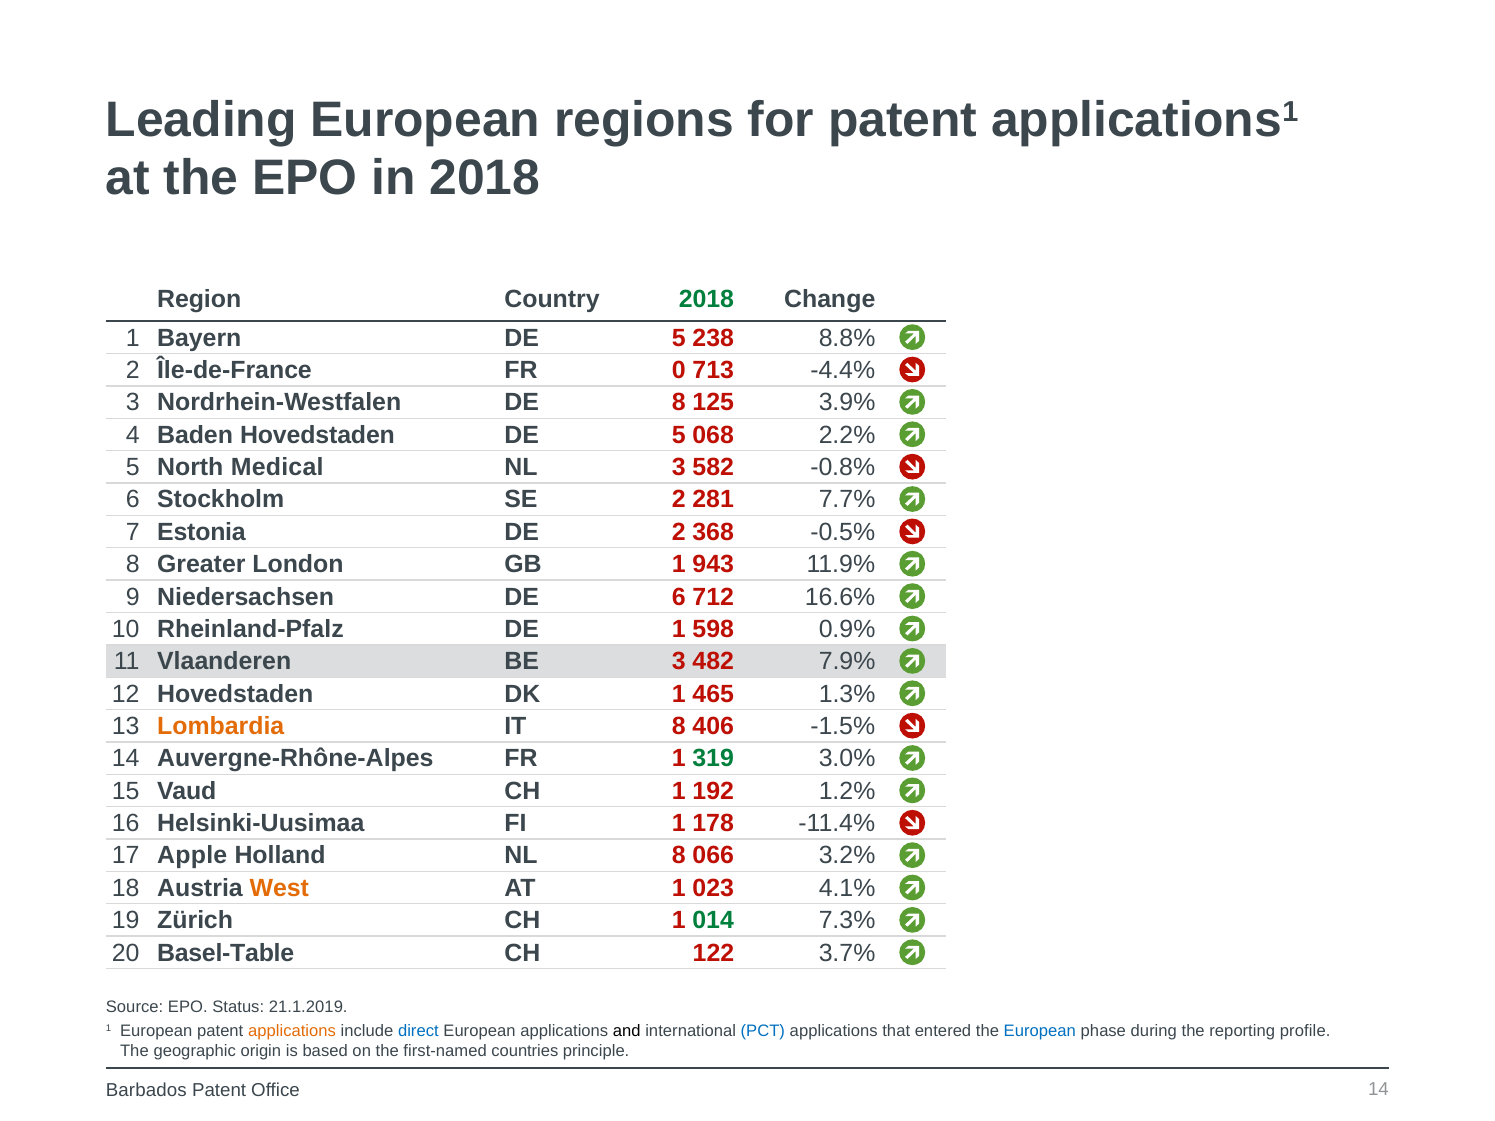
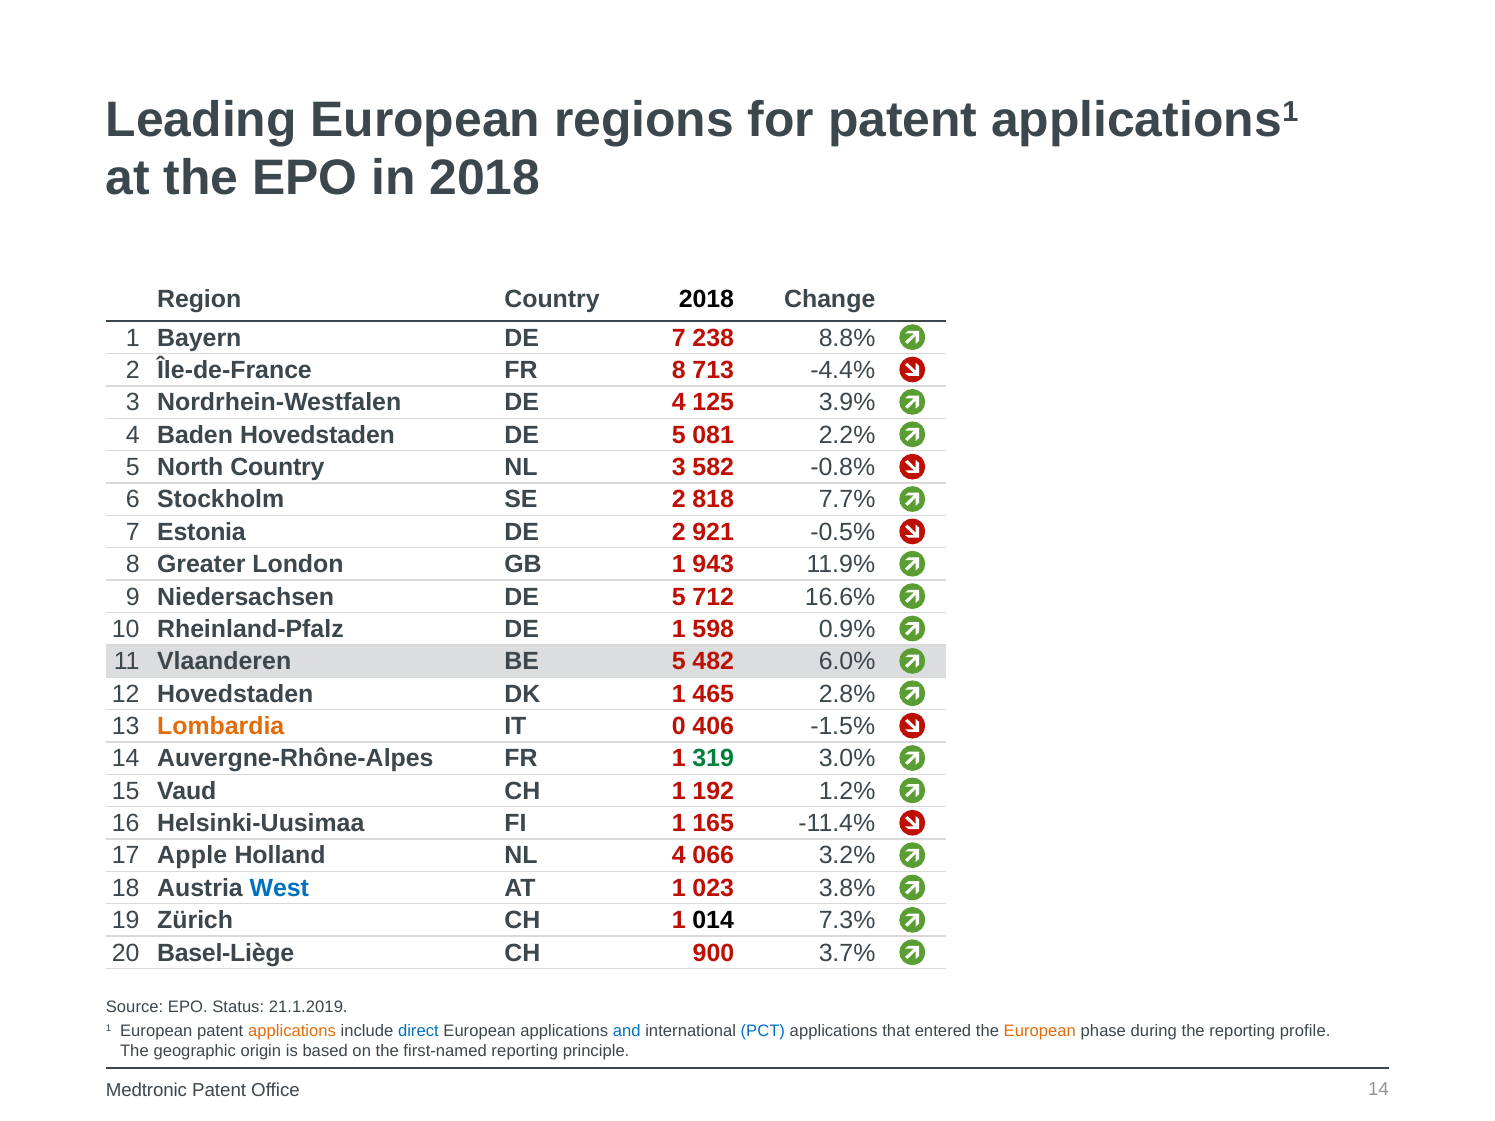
2018 at (706, 299) colour: green -> black
Bayern DE 5: 5 -> 7
FR 0: 0 -> 8
DE 8: 8 -> 4
068: 068 -> 081
North Medical: Medical -> Country
281: 281 -> 818
368: 368 -> 921
Niedersachsen DE 6: 6 -> 5
BE 3: 3 -> 5
7.9%: 7.9% -> 6.0%
1.3%: 1.3% -> 2.8%
IT 8: 8 -> 0
178: 178 -> 165
NL 8: 8 -> 4
West colour: orange -> blue
4.1%: 4.1% -> 3.8%
014 colour: green -> black
Basel-Table: Basel-Table -> Basel-Liège
122: 122 -> 900
and colour: black -> blue
European at (1040, 1032) colour: blue -> orange
first-named countries: countries -> reporting
Barbados: Barbados -> Medtronic
